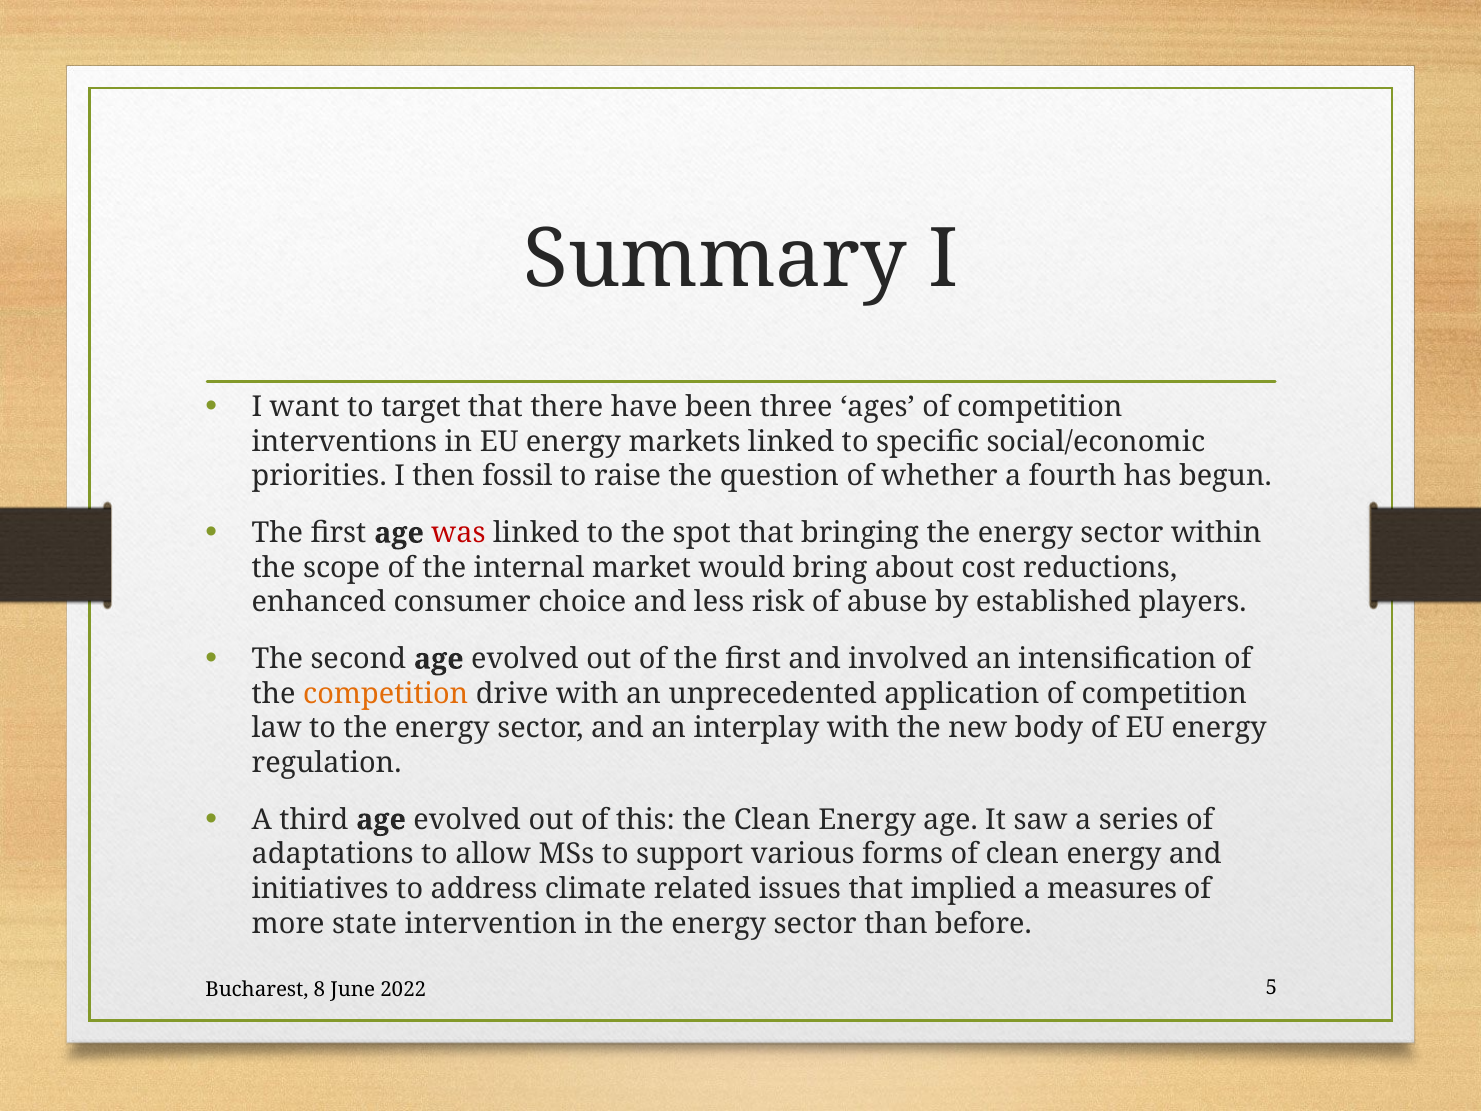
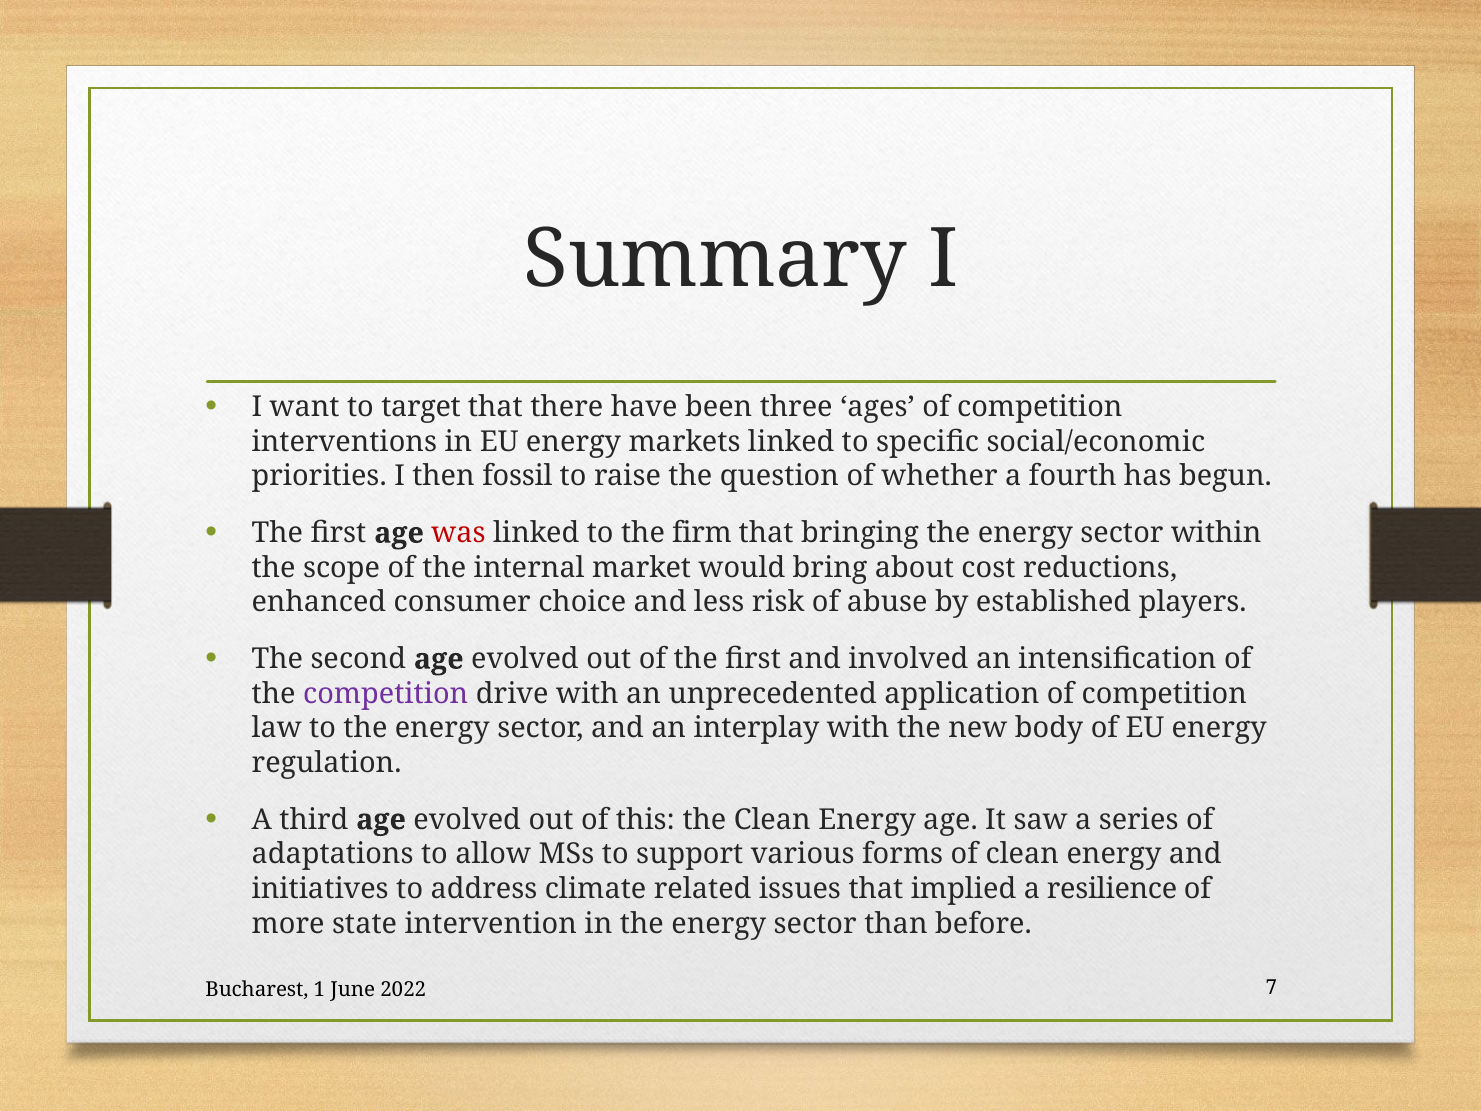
spot: spot -> firm
competition at (386, 694) colour: orange -> purple
measures: measures -> resilience
8: 8 -> 1
5: 5 -> 7
